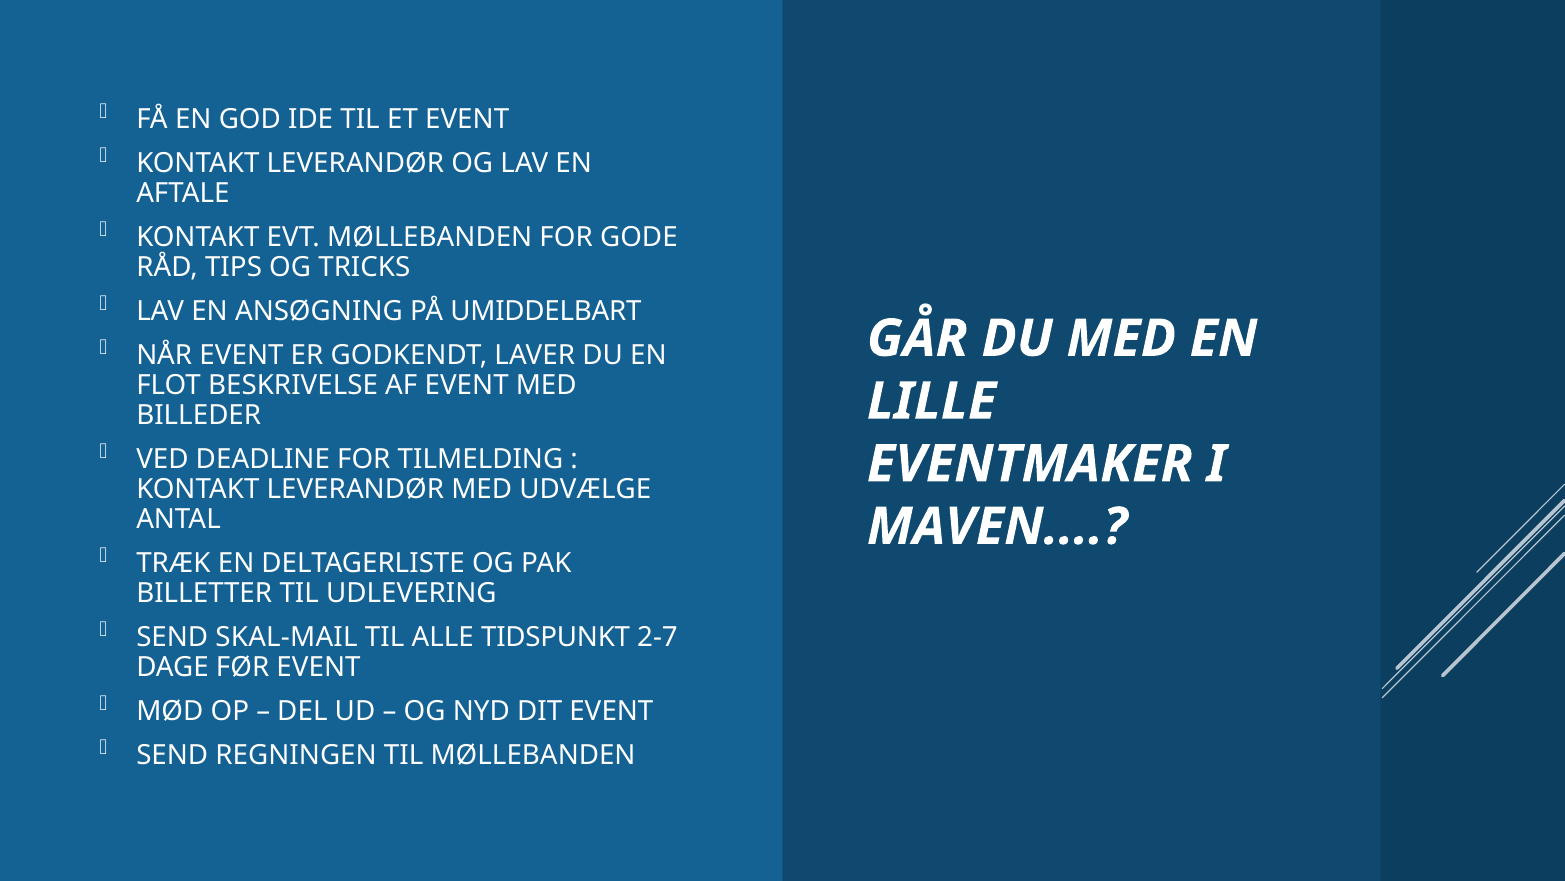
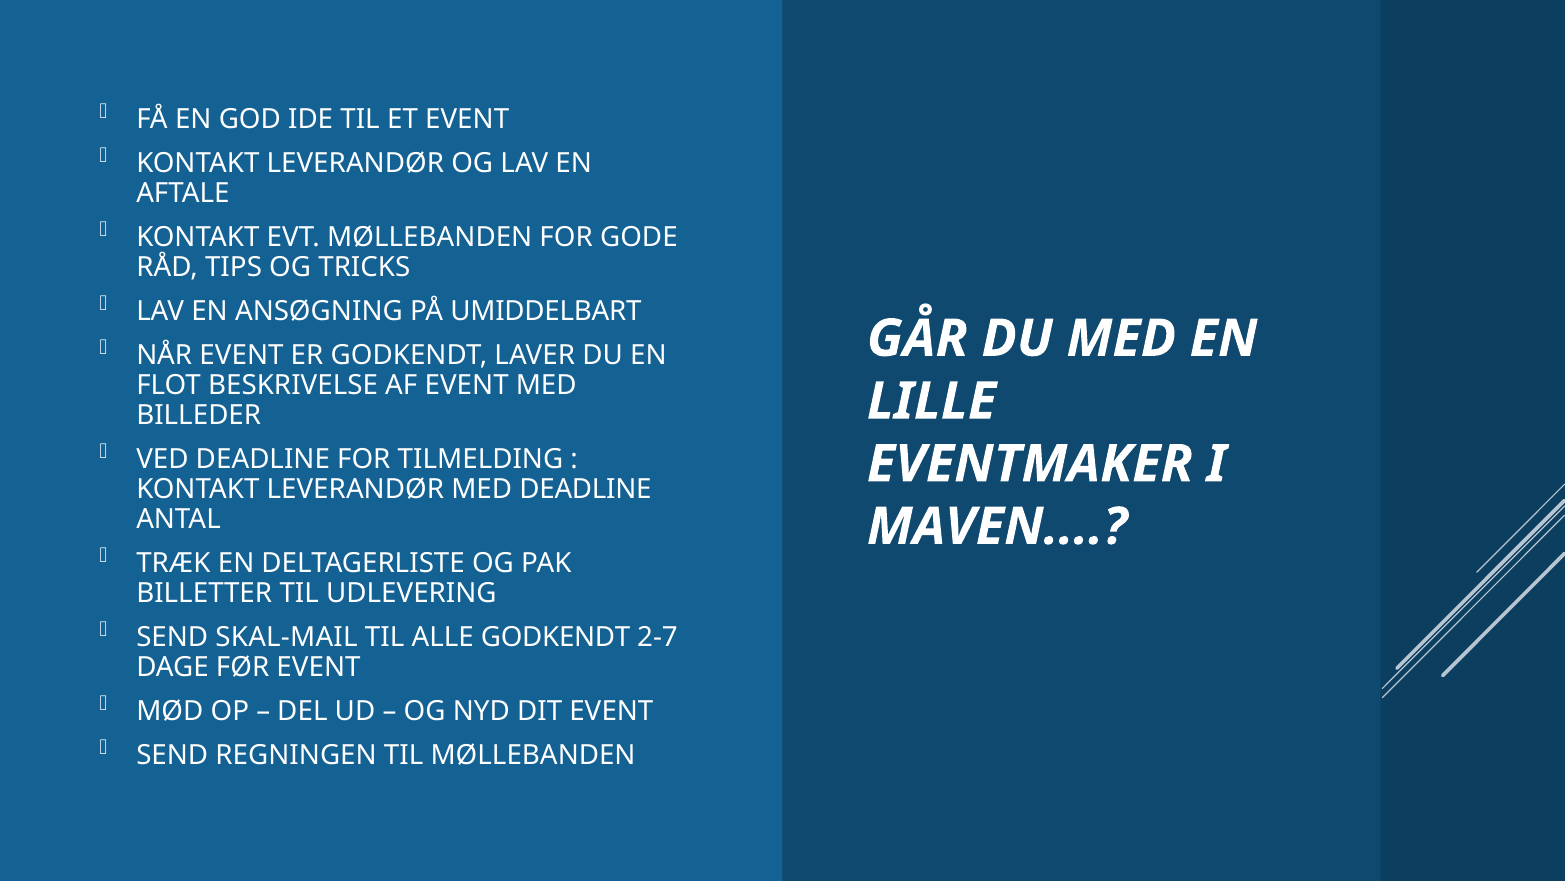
MED UDVÆLGE: UDVÆLGE -> DEADLINE
ALLE TIDSPUNKT: TIDSPUNKT -> GODKENDT
